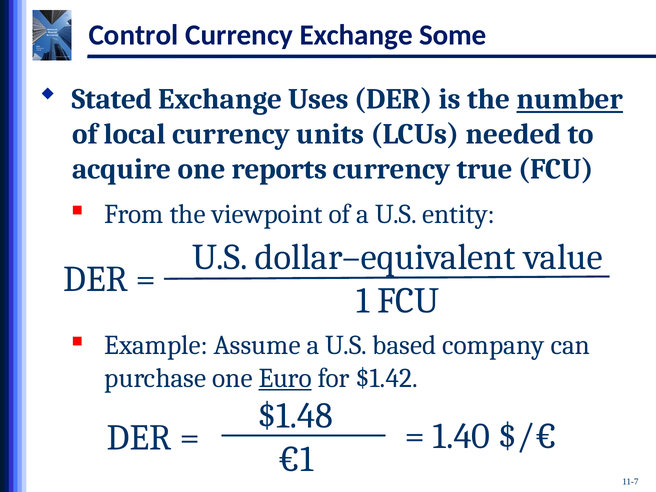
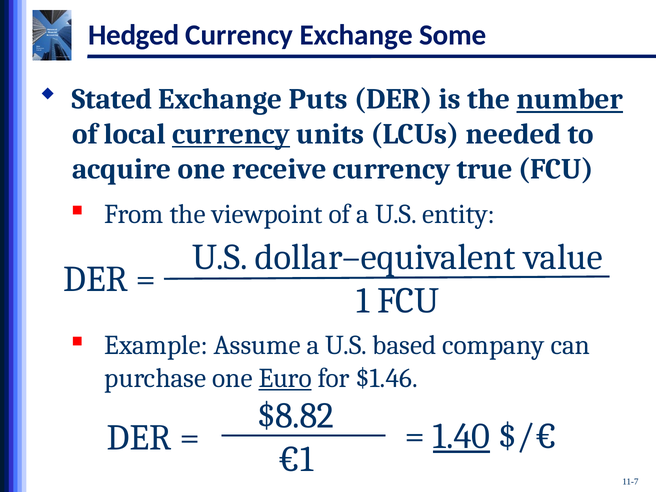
Control: Control -> Hedged
Uses: Uses -> Puts
currency at (231, 134) underline: none -> present
reports: reports -> receive
$1.42: $1.42 -> $1.46
$1.48: $1.48 -> $8.82
1.40 underline: none -> present
